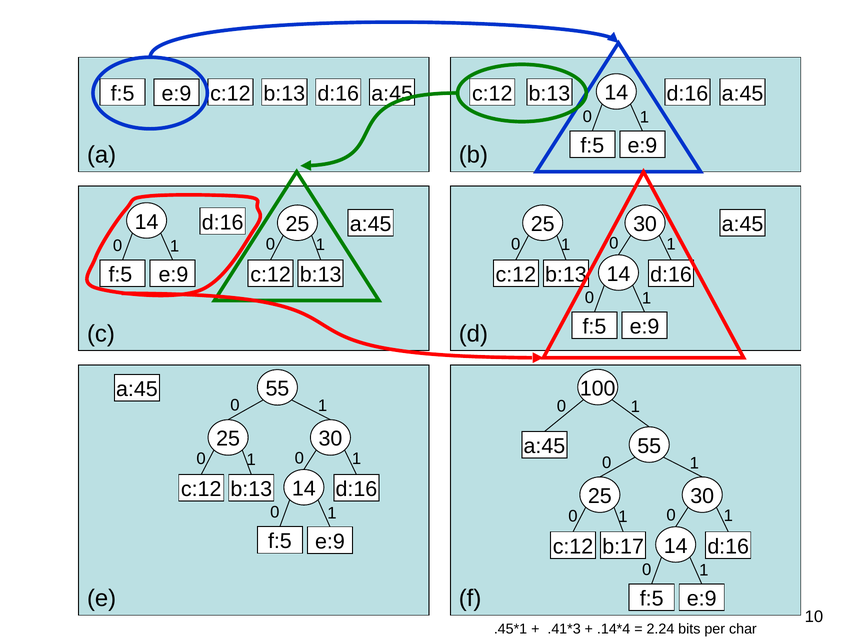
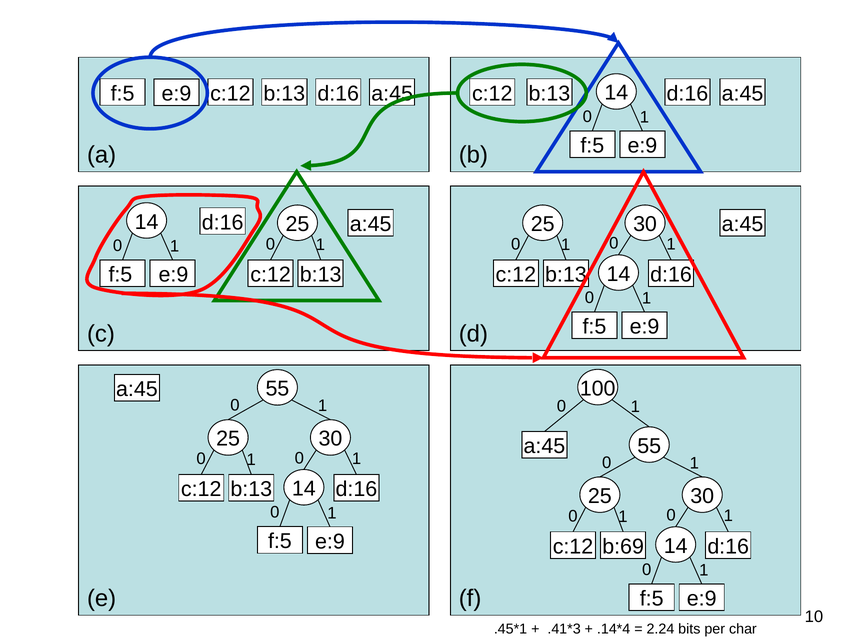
b:17: b:17 -> b:69
